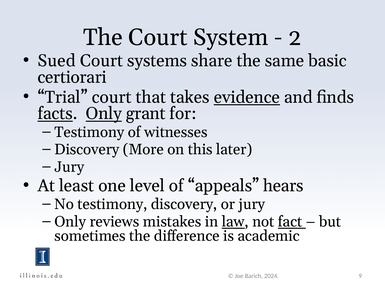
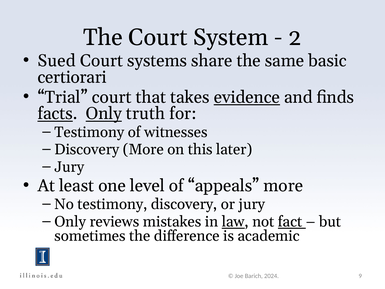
grant: grant -> truth
appeals hears: hears -> more
